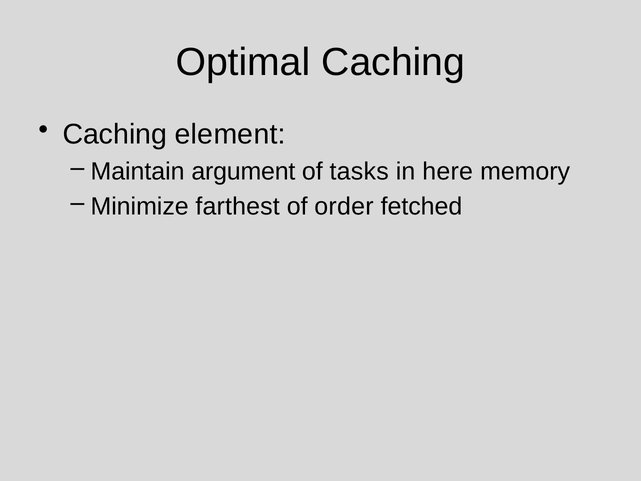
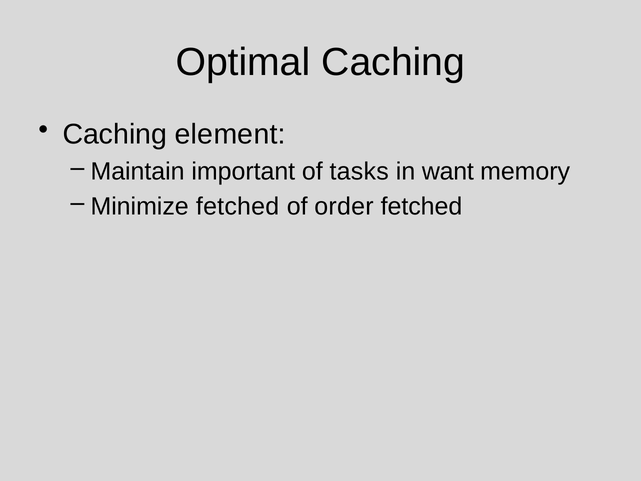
argument: argument -> important
here: here -> want
Minimize farthest: farthest -> fetched
